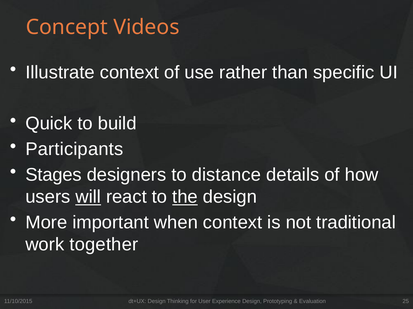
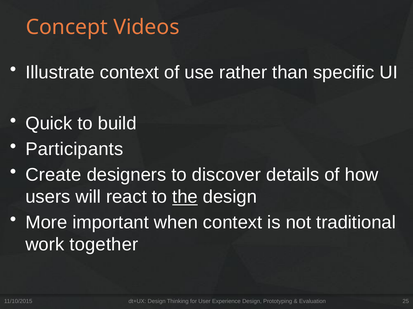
Stages: Stages -> Create
distance: distance -> discover
will underline: present -> none
